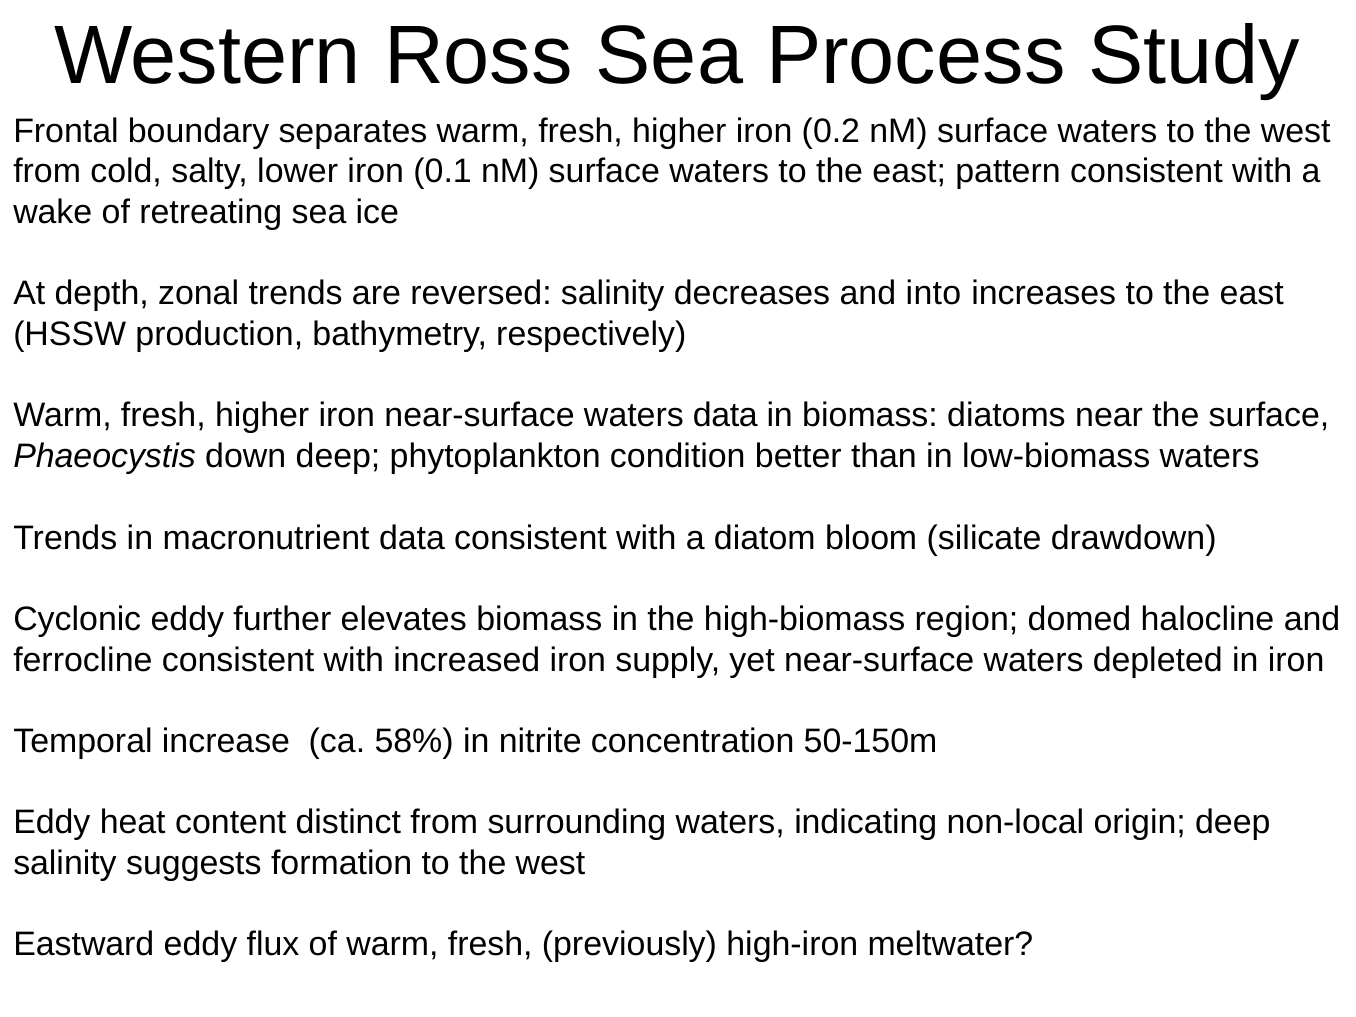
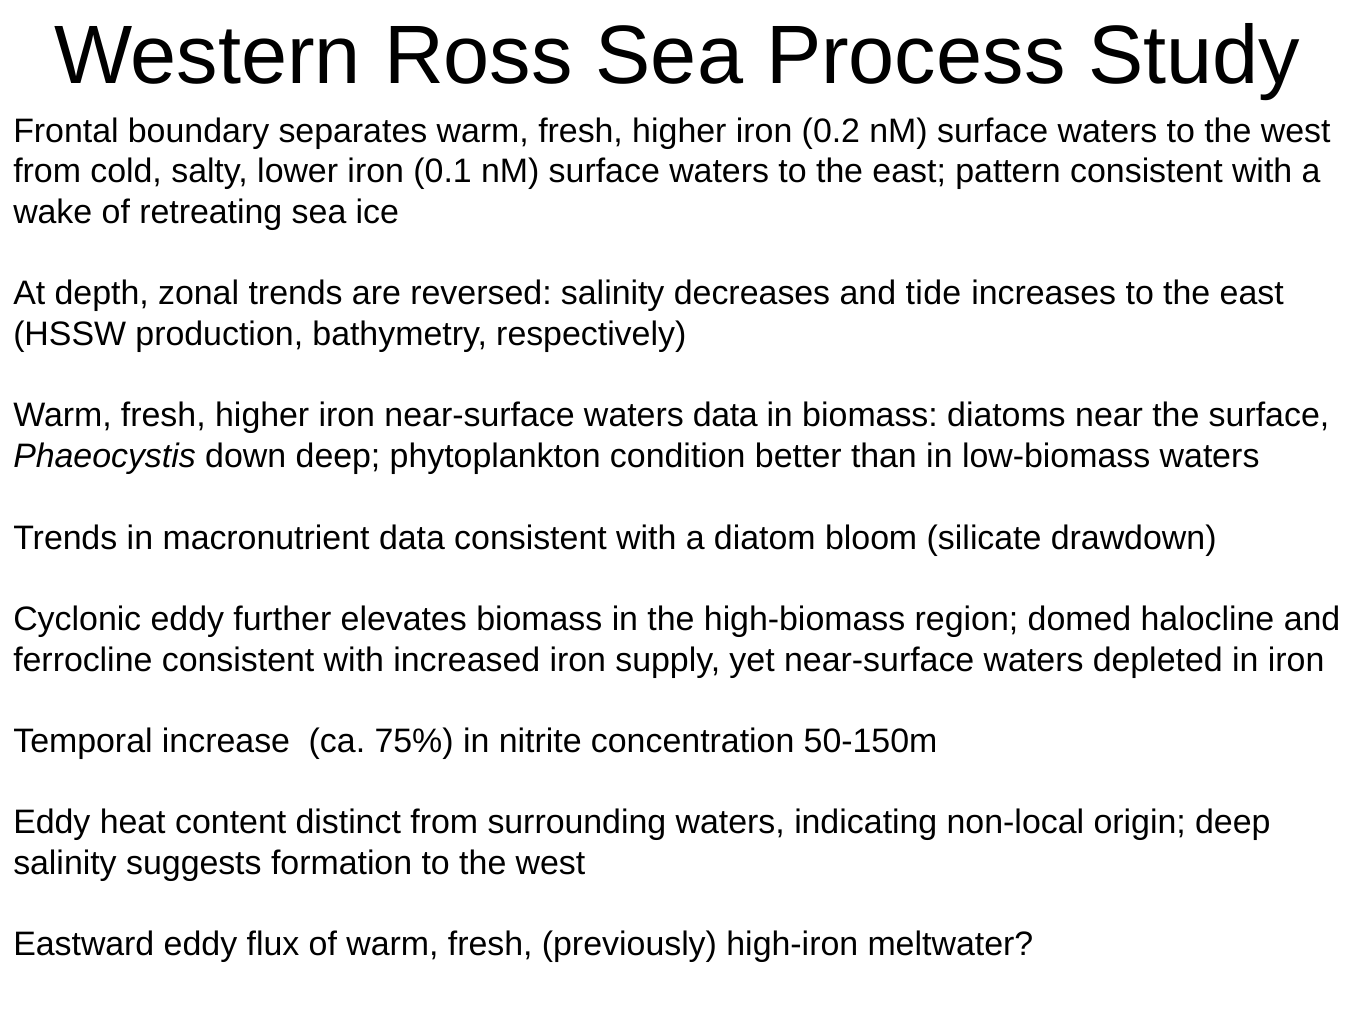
into: into -> tide
58%: 58% -> 75%
